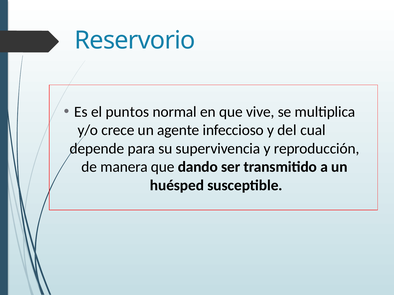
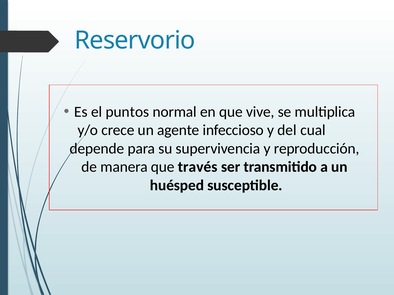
dando: dando -> través
